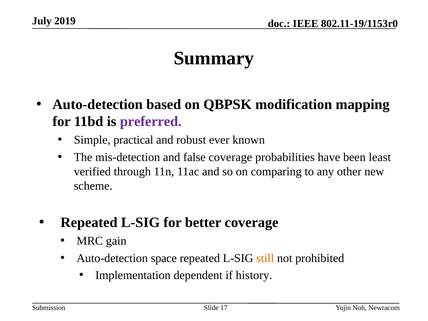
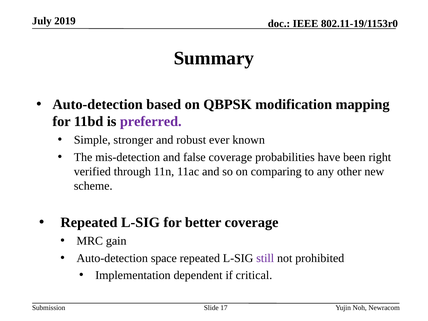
practical: practical -> stronger
least: least -> right
still colour: orange -> purple
history: history -> critical
